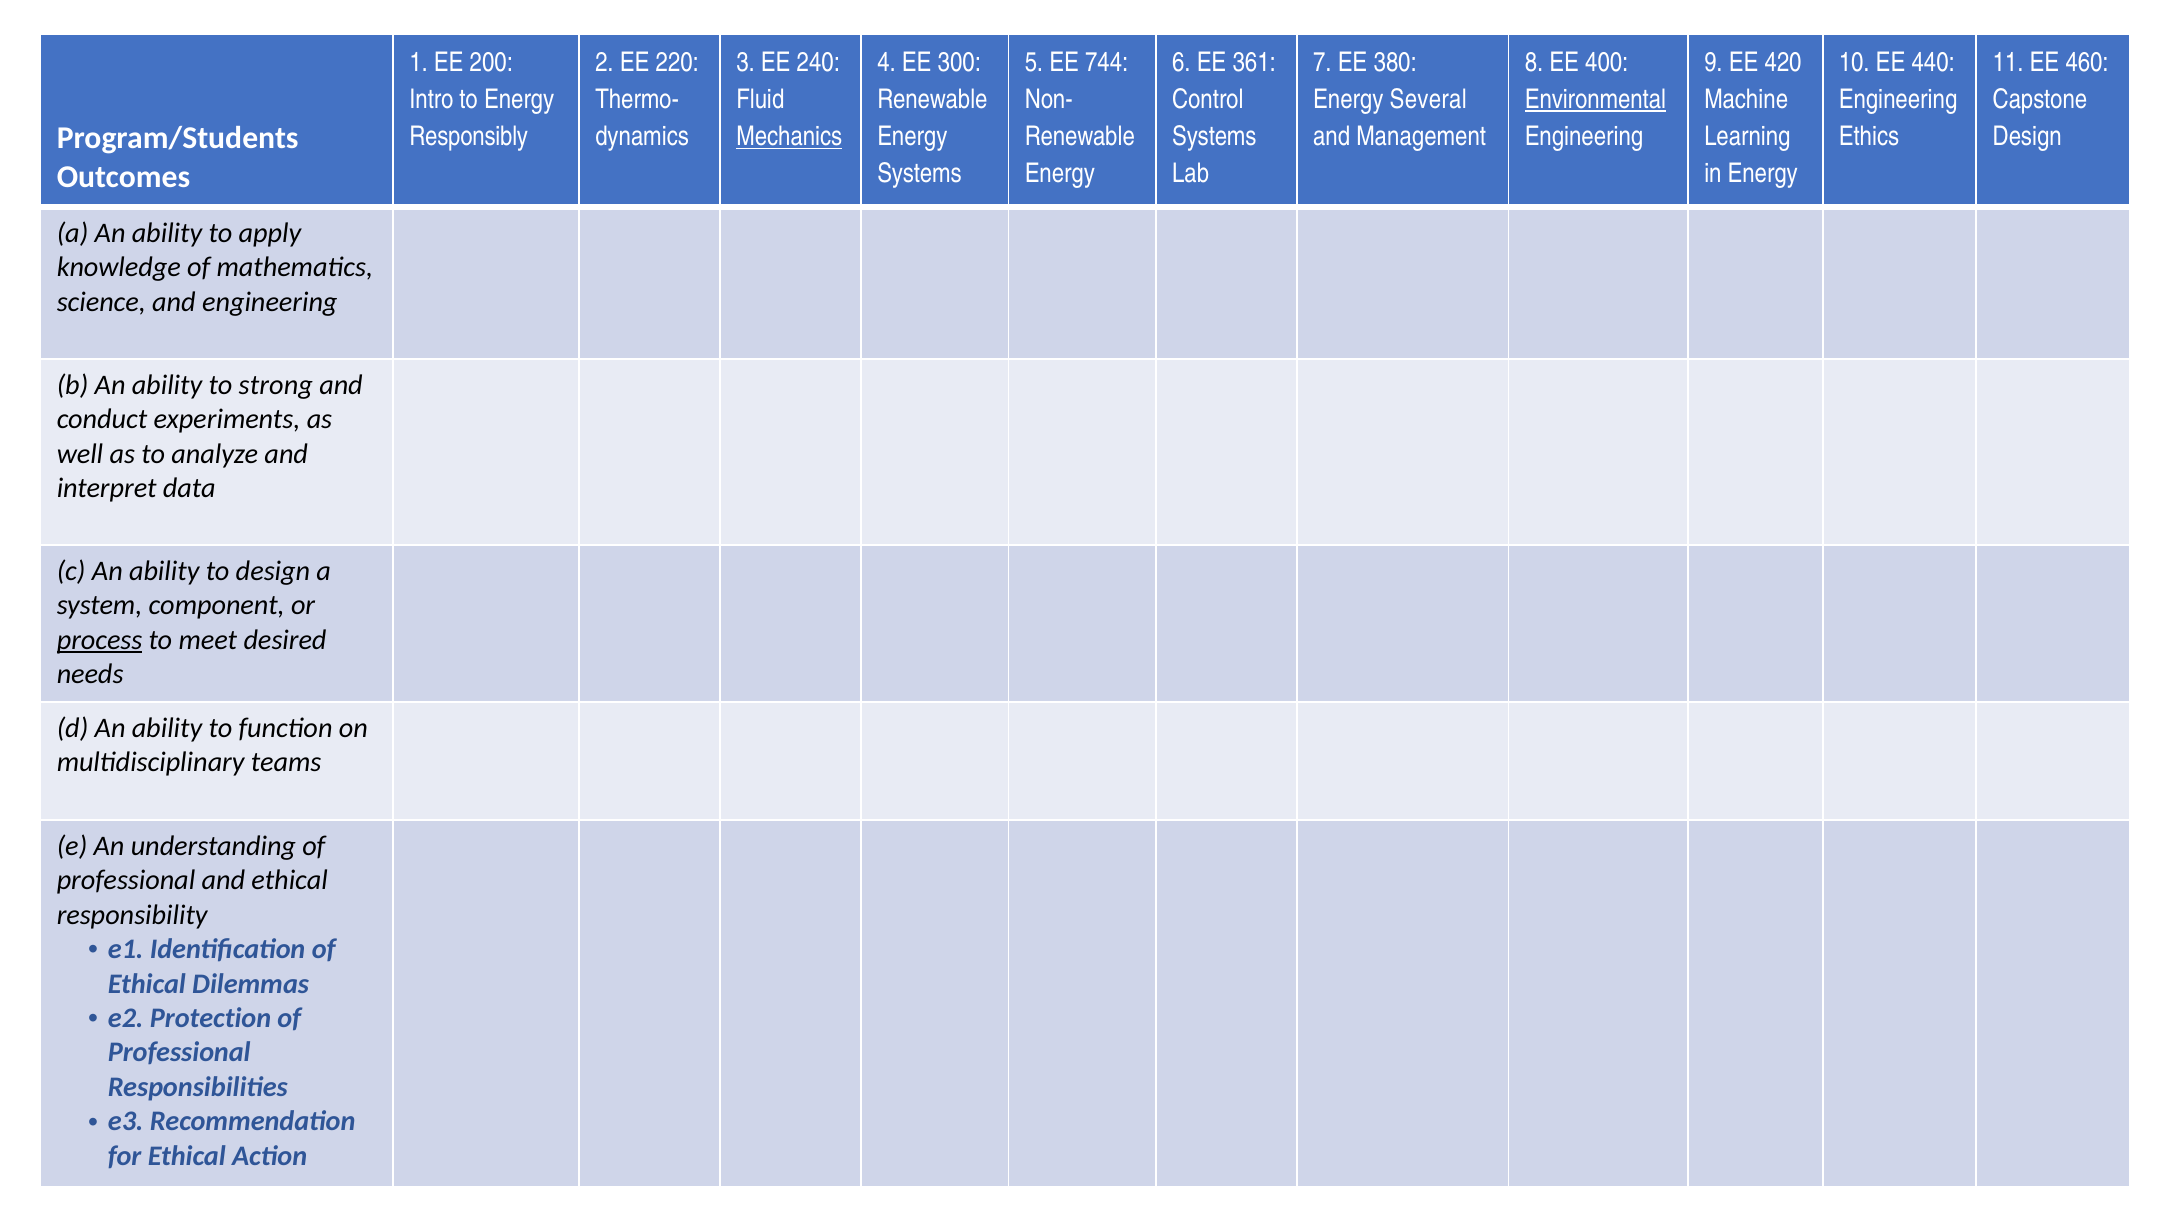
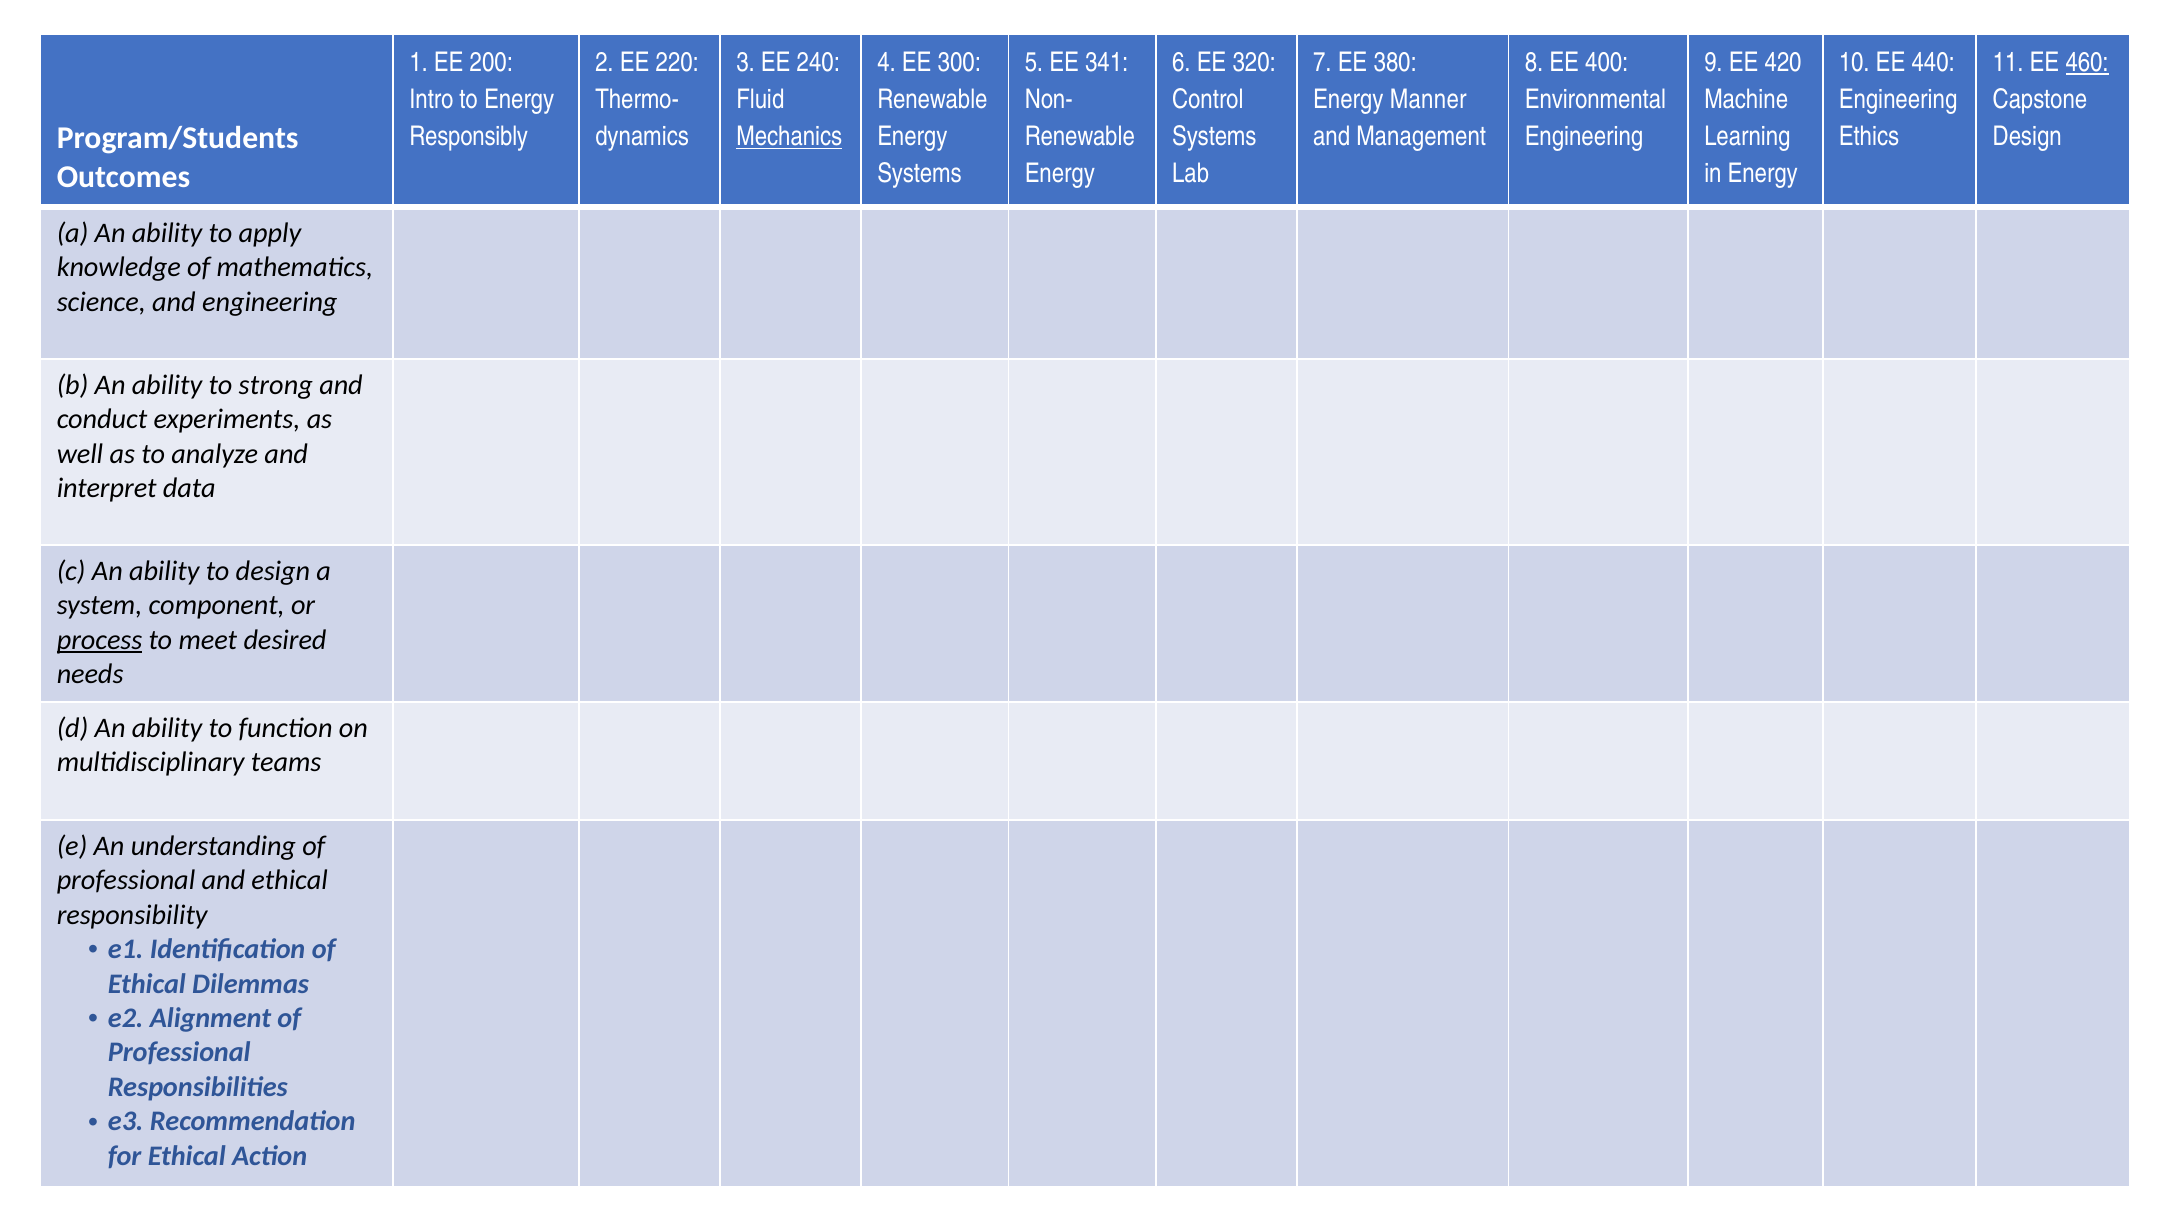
744: 744 -> 341
361: 361 -> 320
460 underline: none -> present
Several: Several -> Manner
Environmental underline: present -> none
Protection: Protection -> Alignment
